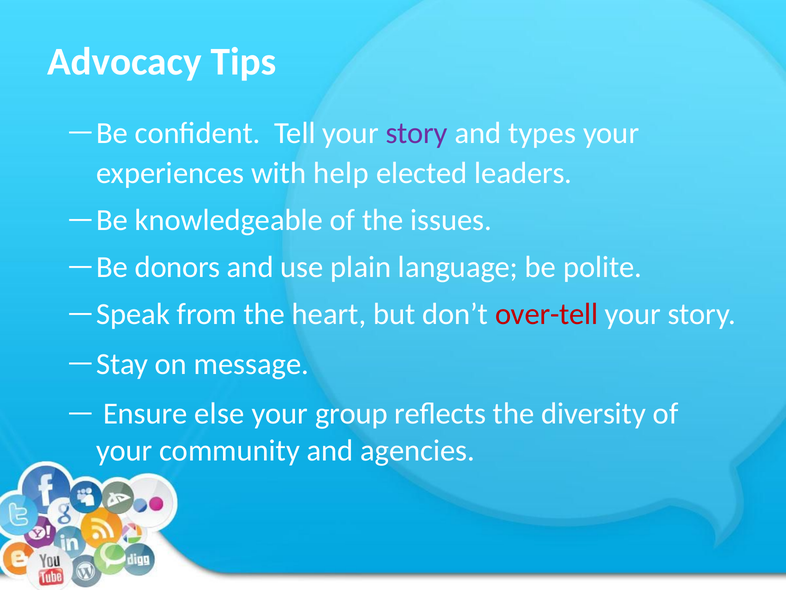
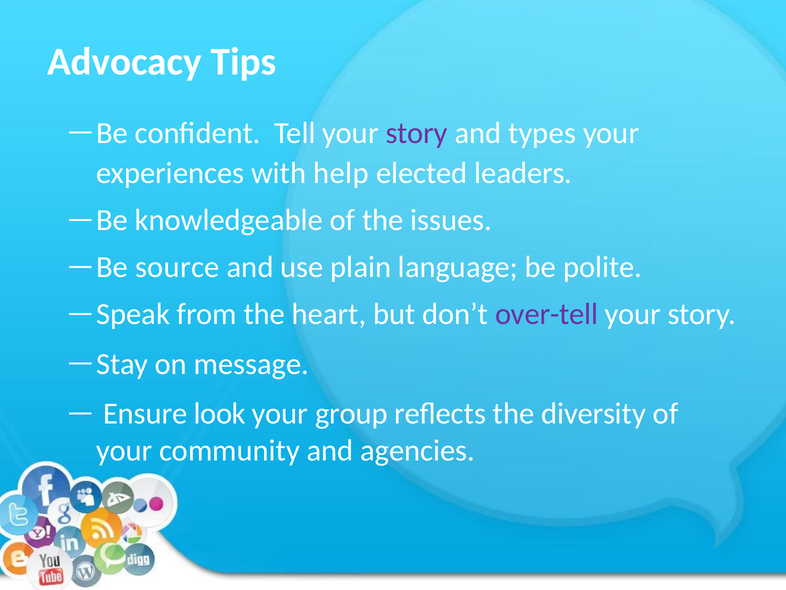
donors: donors -> source
over-tell colour: red -> purple
else: else -> look
